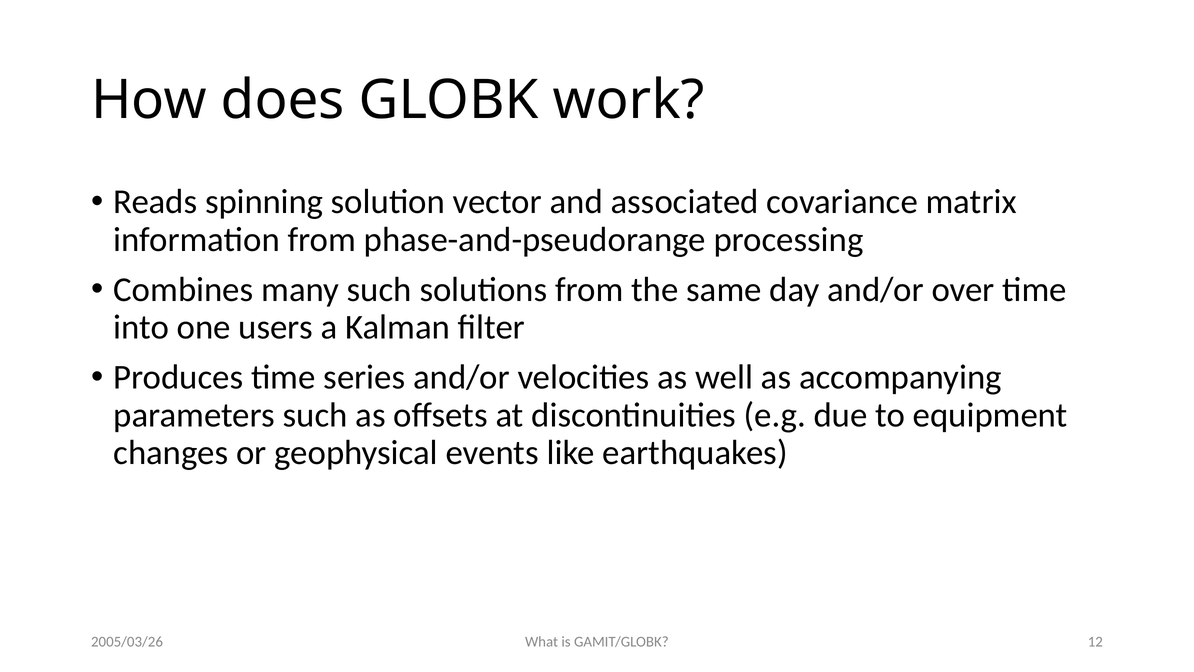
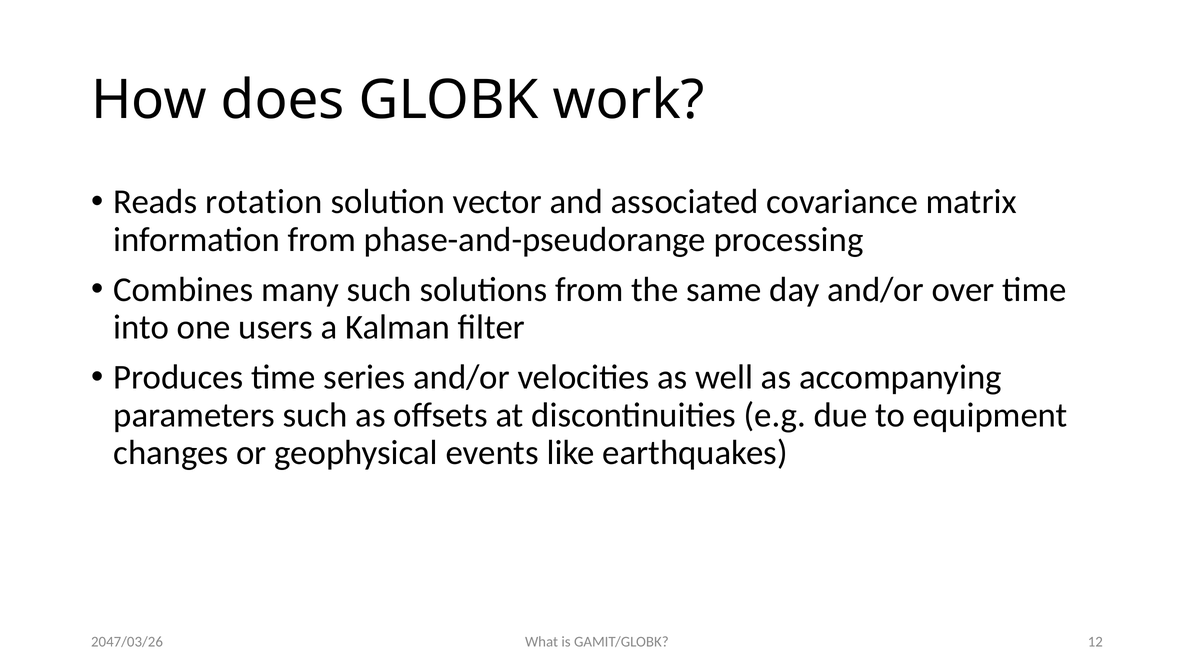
spinning: spinning -> rotation
2005/03/26: 2005/03/26 -> 2047/03/26
